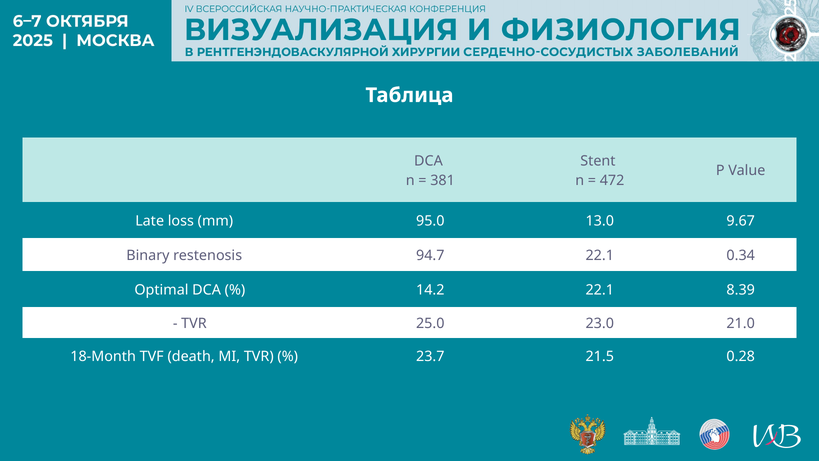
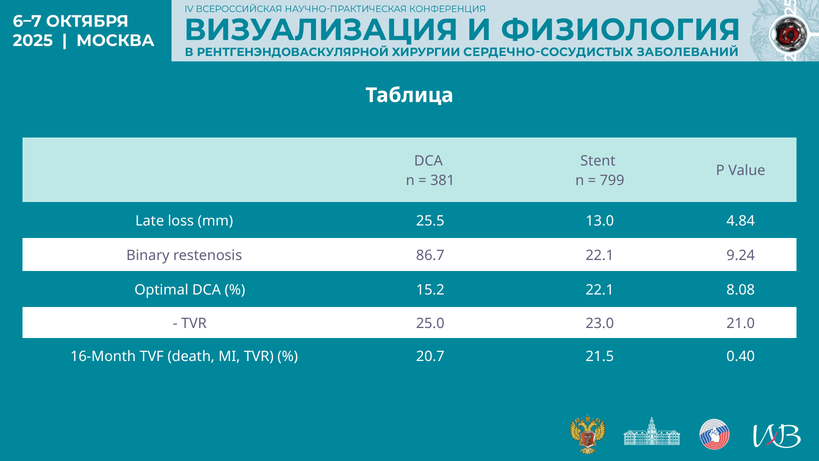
472: 472 -> 799
95.0: 95.0 -> 25.5
9.67: 9.67 -> 4.84
94.7: 94.7 -> 86.7
0.34: 0.34 -> 9.24
14.2: 14.2 -> 15.2
8.39: 8.39 -> 8.08
18-Month: 18-Month -> 16-Month
23.7: 23.7 -> 20.7
0.28: 0.28 -> 0.40
